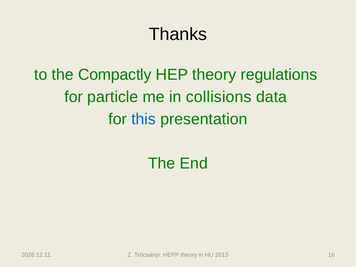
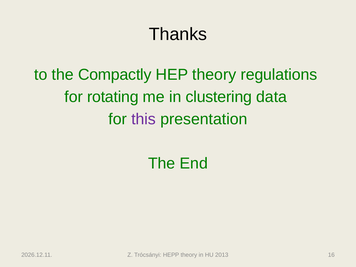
particle: particle -> rotating
collisions: collisions -> clustering
this colour: blue -> purple
